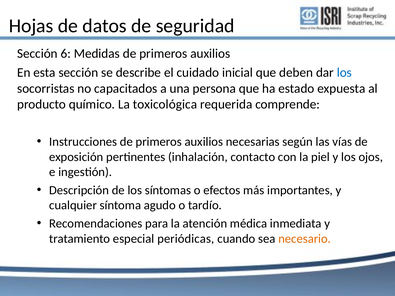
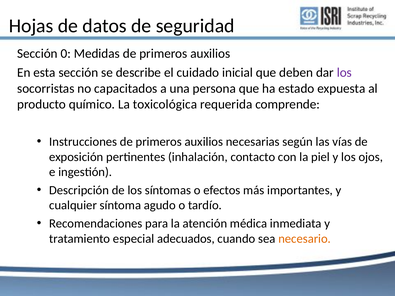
6: 6 -> 0
los at (344, 73) colour: blue -> purple
periódicas: periódicas -> adecuados
